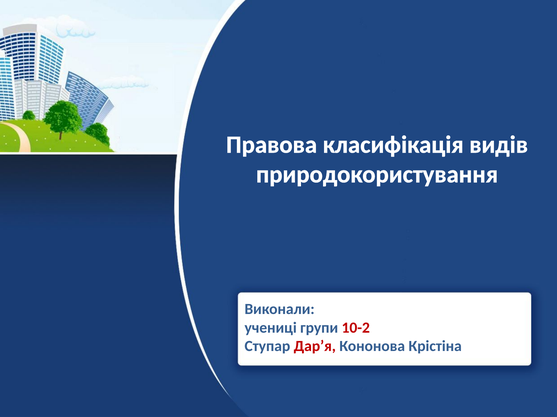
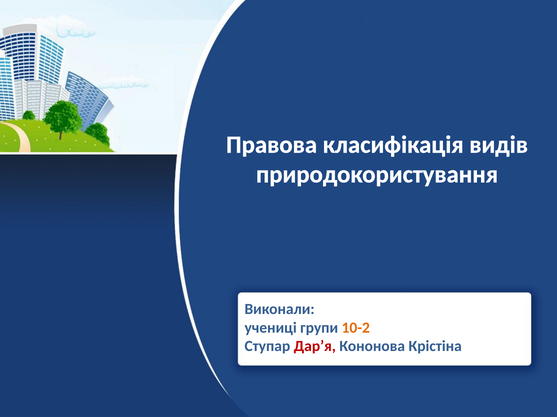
10-2 colour: red -> orange
